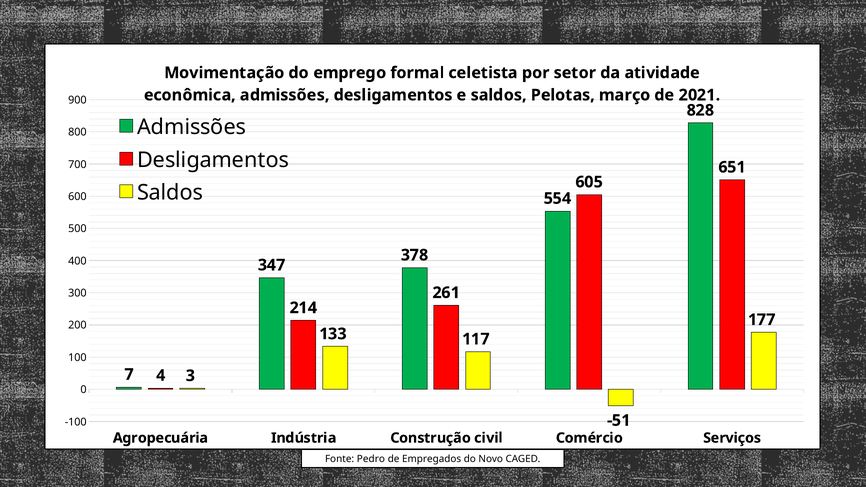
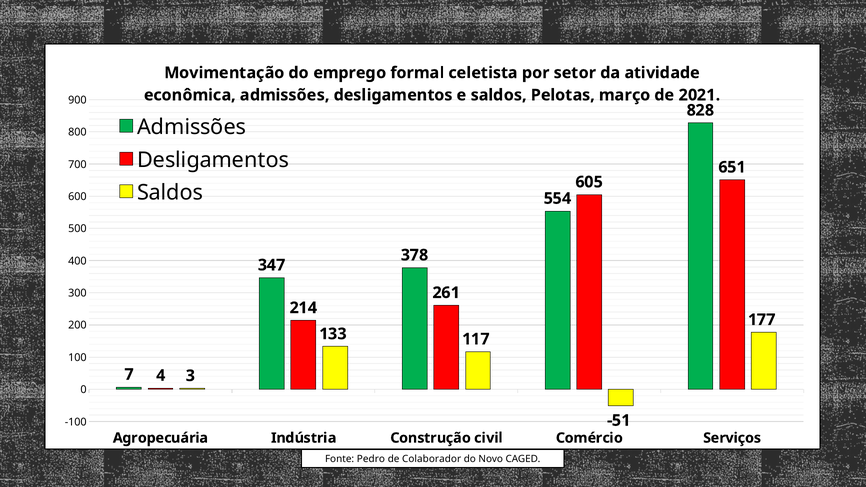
Empregados: Empregados -> Colaborador
